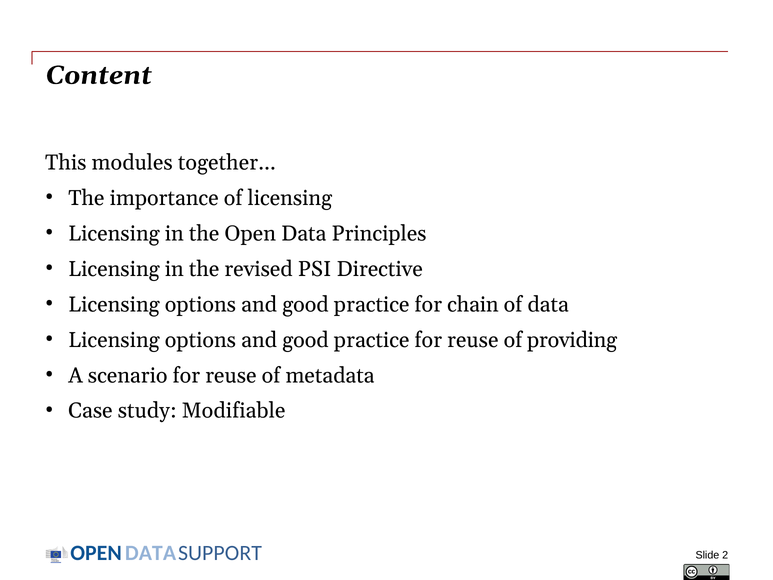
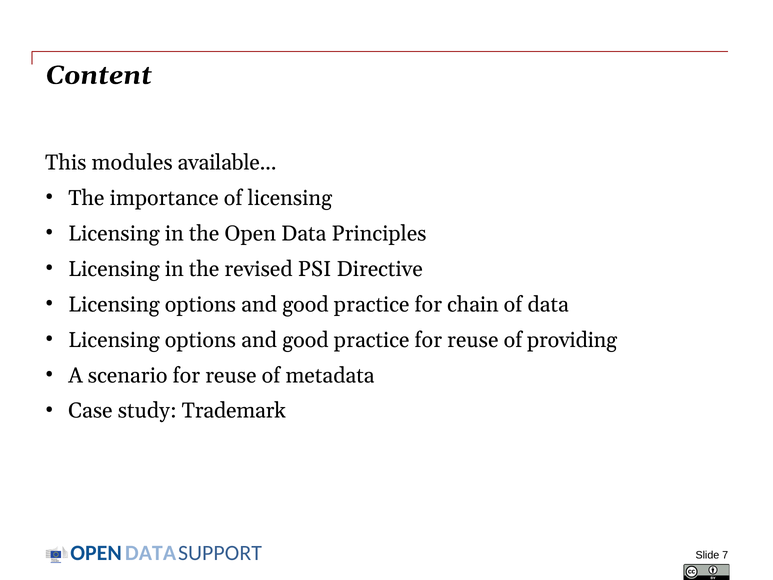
together: together -> available
Modifiable: Modifiable -> Trademark
2: 2 -> 7
